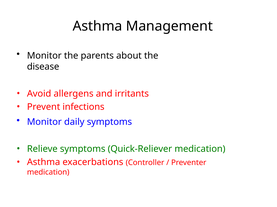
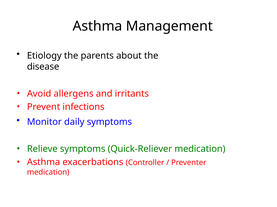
Monitor at (44, 56): Monitor -> Etiology
